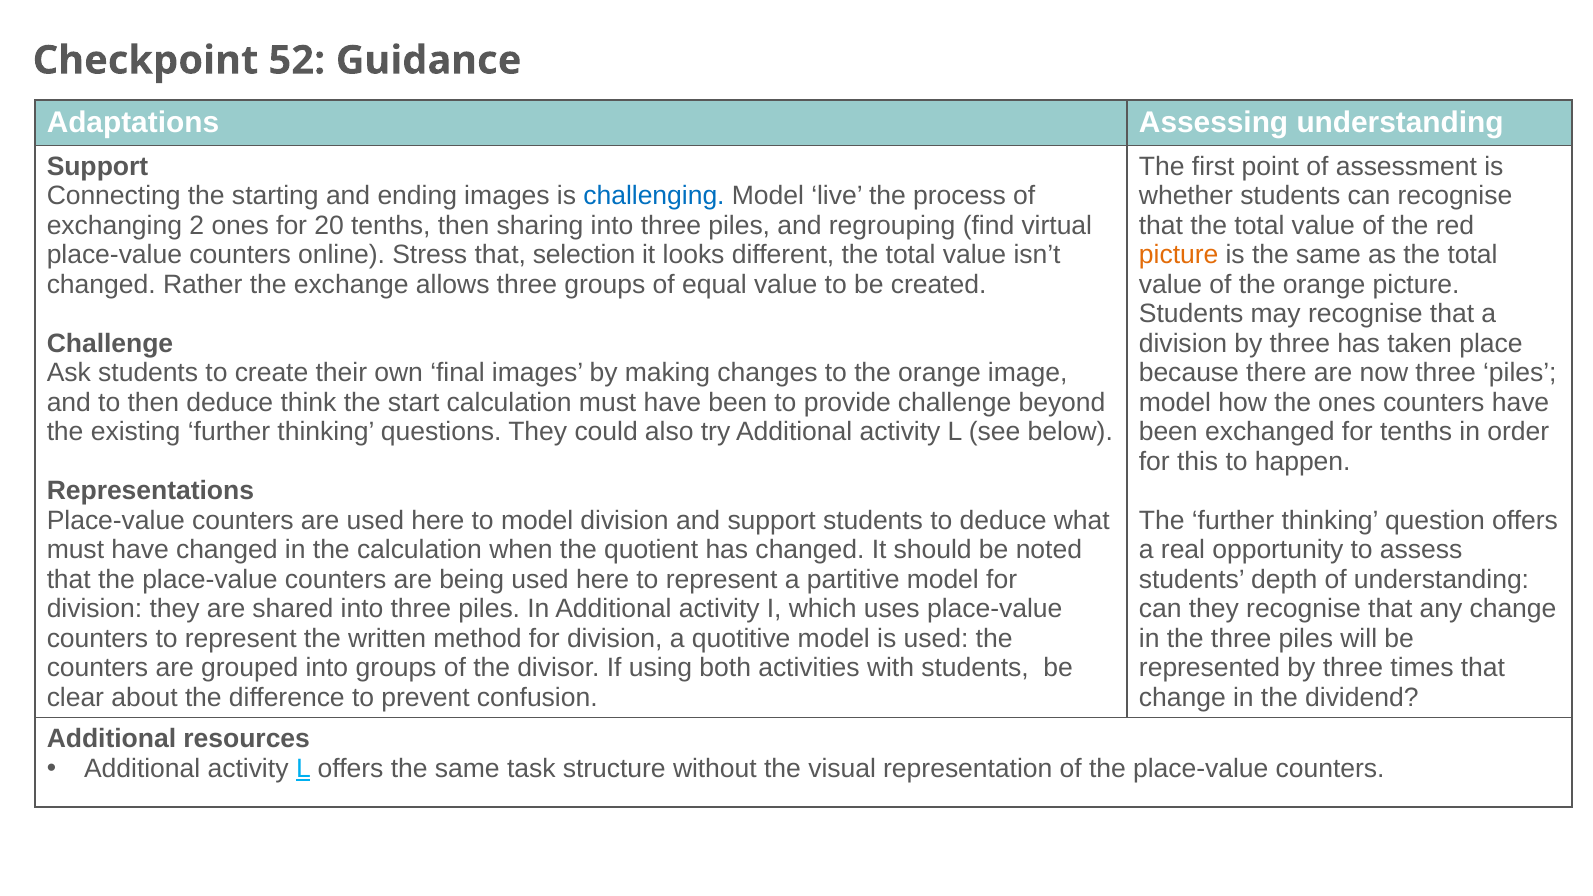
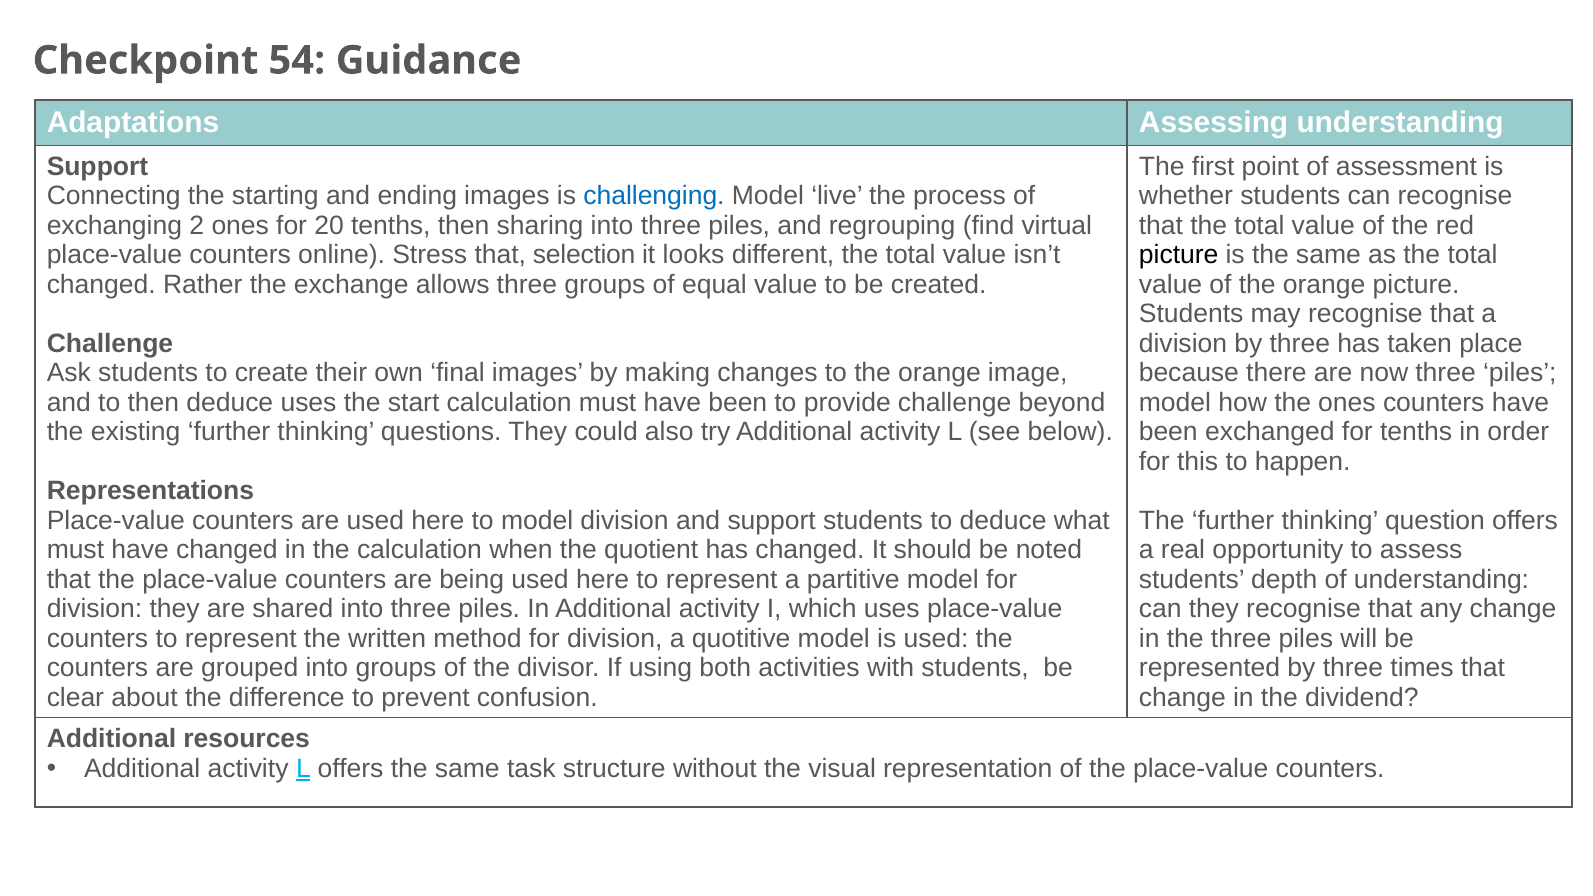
52: 52 -> 54
picture at (1179, 255) colour: orange -> black
deduce think: think -> uses
